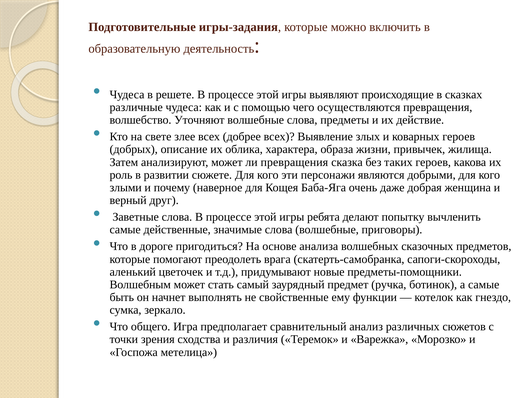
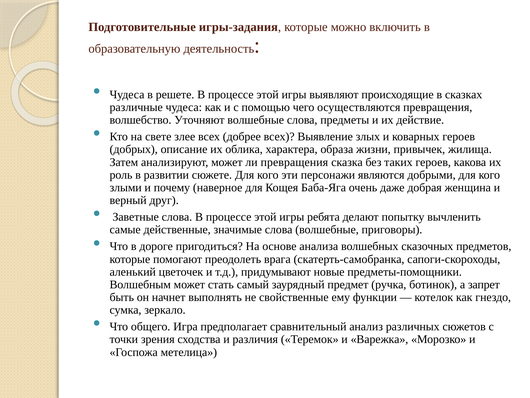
а самые: самые -> запрет
